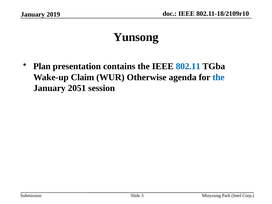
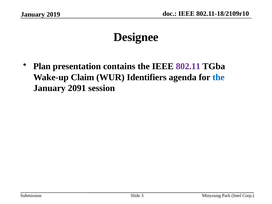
Yunsong: Yunsong -> Designee
802.11 colour: blue -> purple
Otherwise: Otherwise -> Identifiers
2051: 2051 -> 2091
